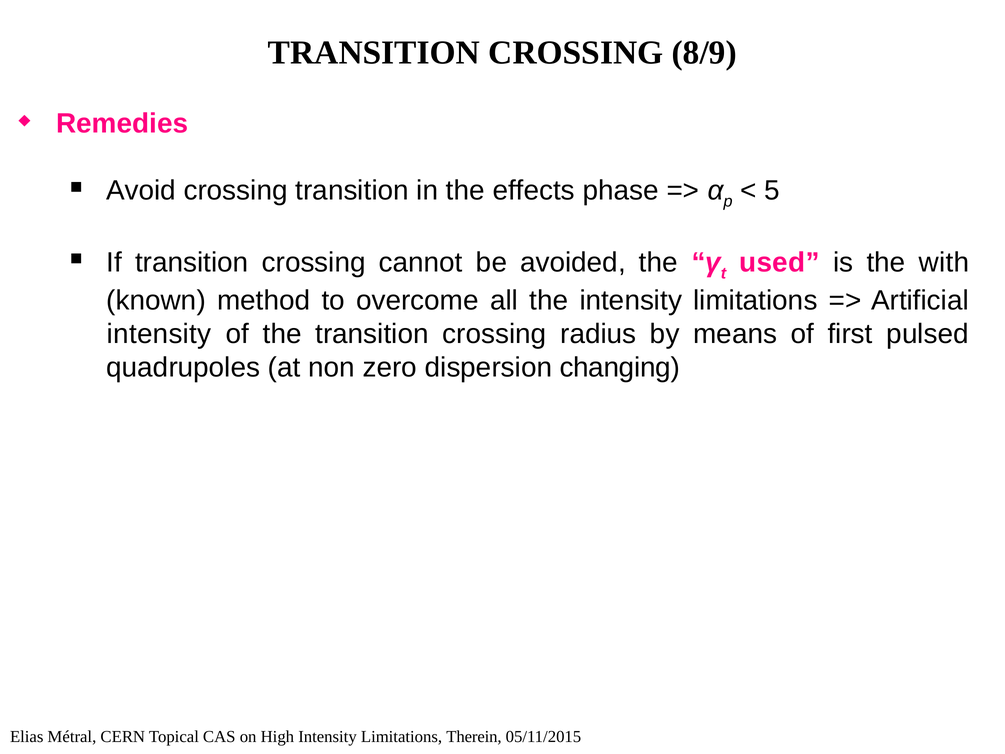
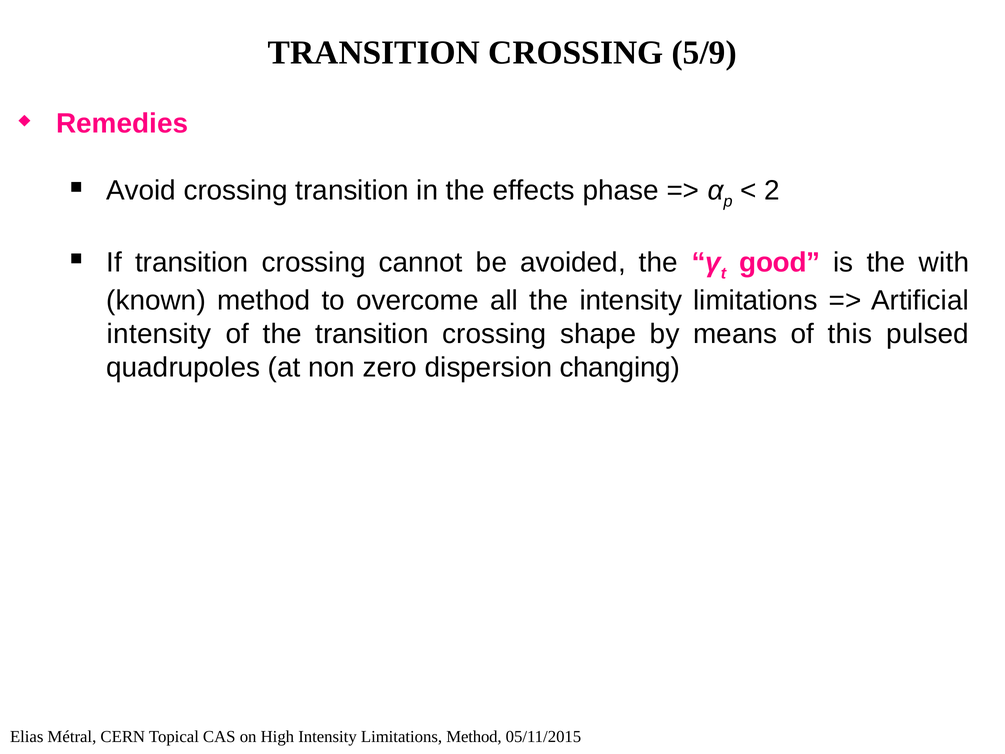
8/9: 8/9 -> 5/9
5: 5 -> 2
used: used -> good
radius: radius -> shape
first: first -> this
Limitations Therein: Therein -> Method
